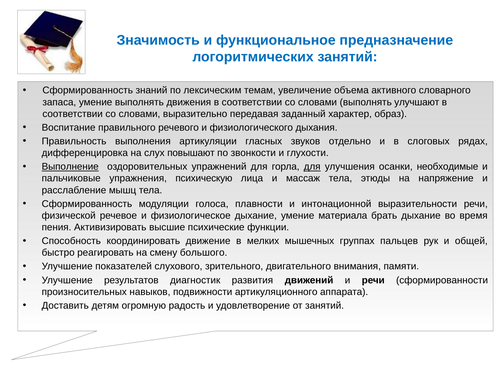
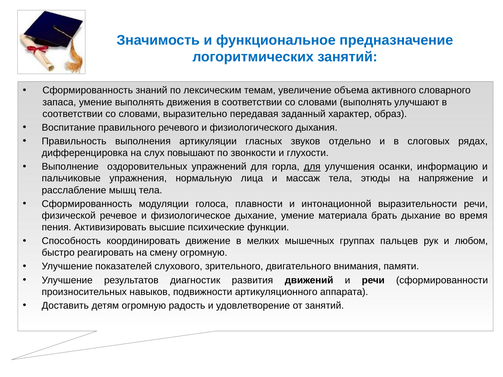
Выполнение underline: present -> none
необходимые: необходимые -> информацию
психическую: психическую -> нормальную
общей: общей -> любом
смену большого: большого -> огромную
